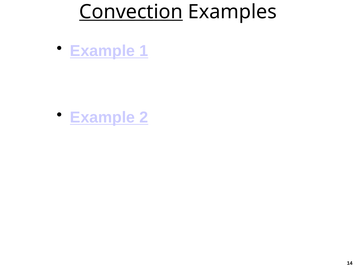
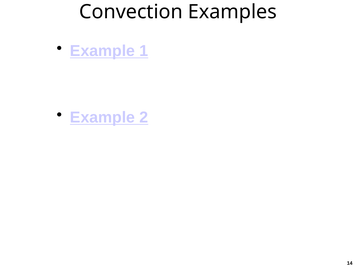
Convection underline: present -> none
